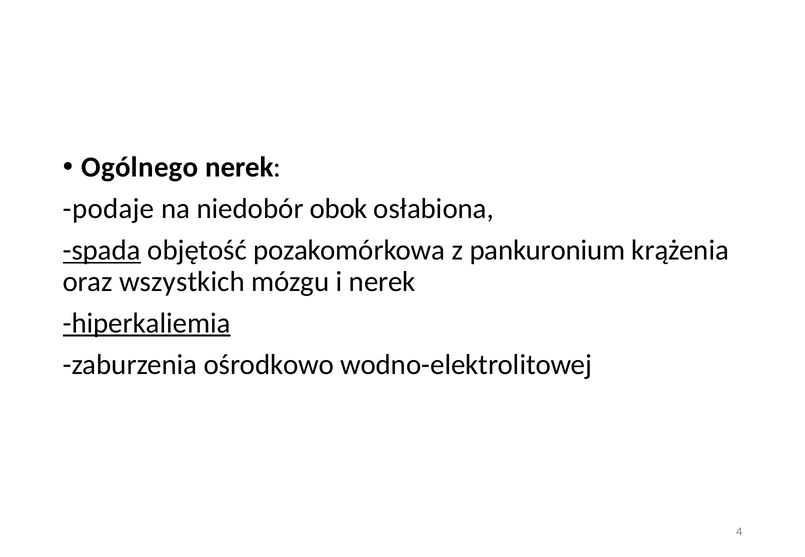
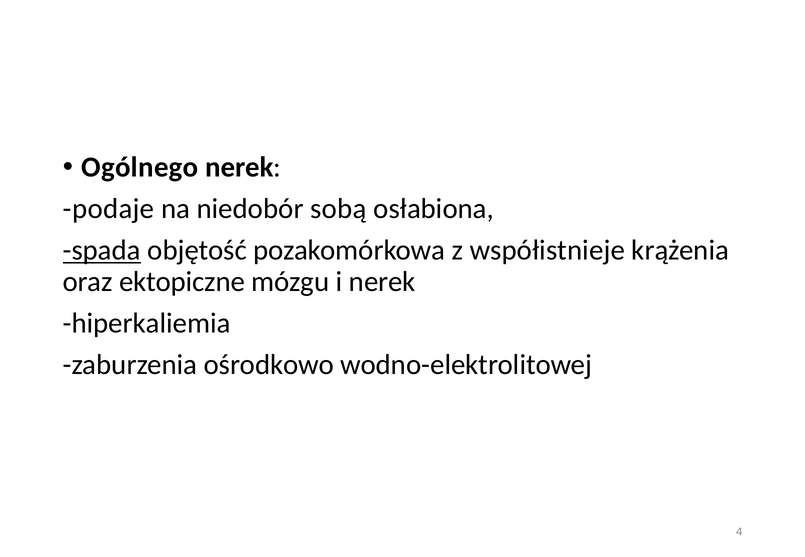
obok: obok -> sobą
pankuronium: pankuronium -> współistnieje
wszystkich: wszystkich -> ektopiczne
hiperkaliemia underline: present -> none
